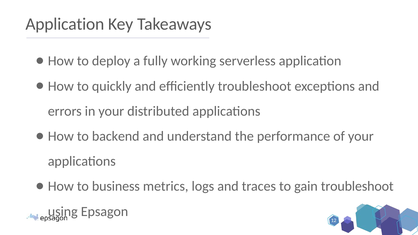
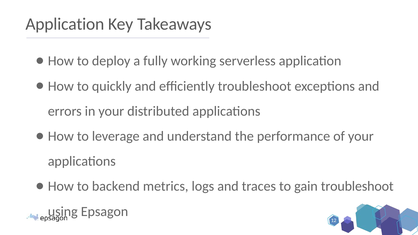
backend: backend -> leverage
business: business -> backend
